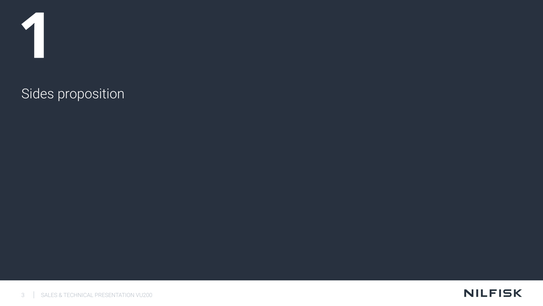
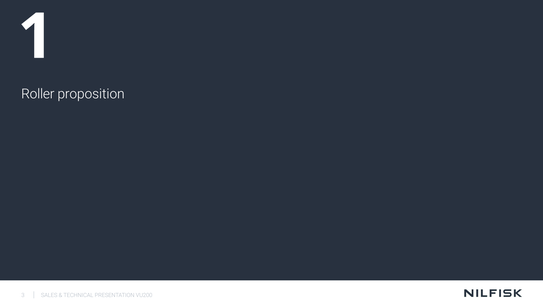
Sides: Sides -> Roller
